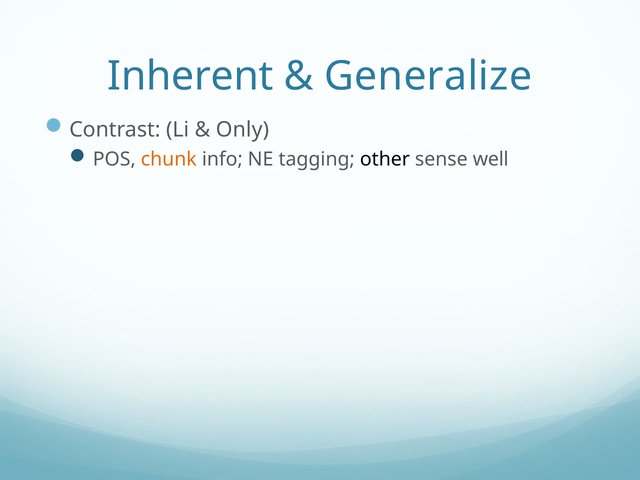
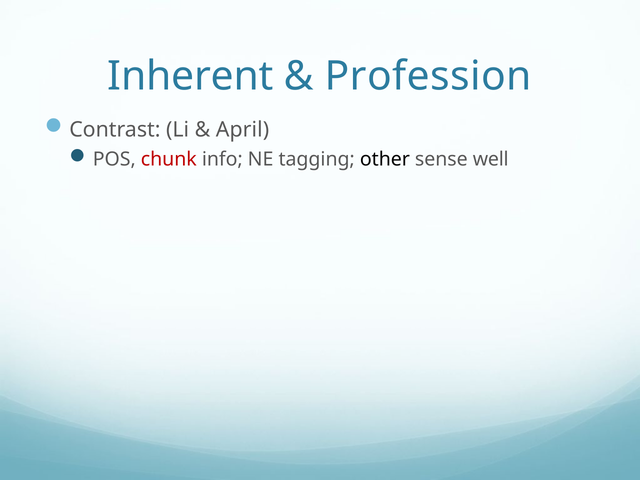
Generalize: Generalize -> Profession
Only: Only -> April
chunk colour: orange -> red
